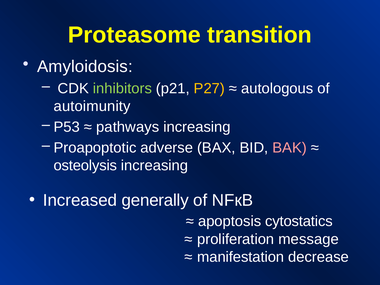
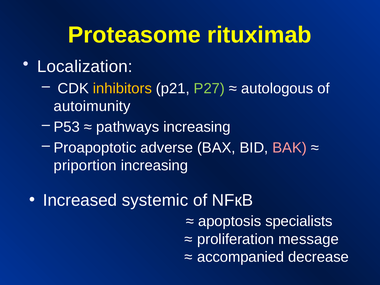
transition: transition -> rituximab
Amyloidosis: Amyloidosis -> Localization
inhibitors colour: light green -> yellow
P27 colour: yellow -> light green
osteolysis: osteolysis -> priportion
generally: generally -> systemic
cytostatics: cytostatics -> specialists
manifestation: manifestation -> accompanied
